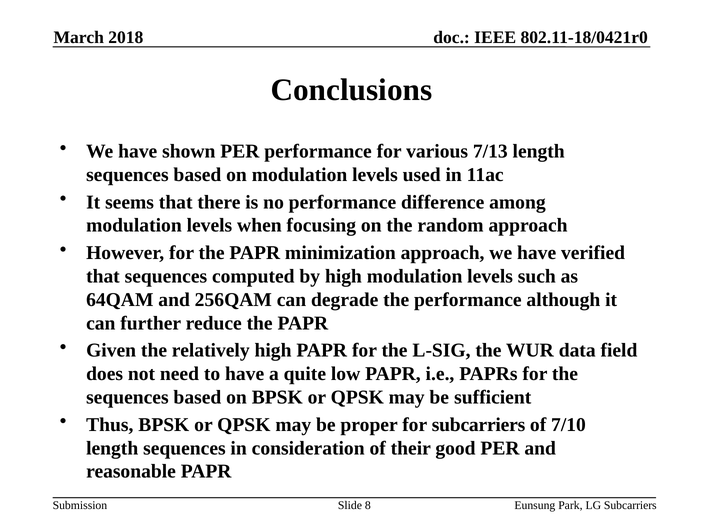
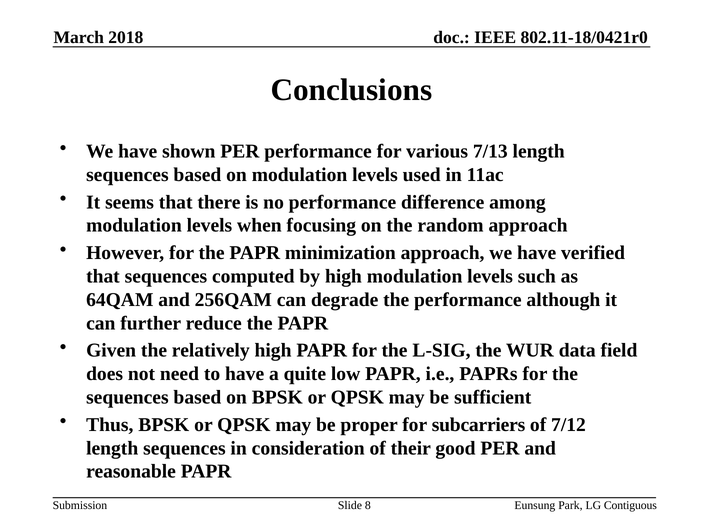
7/10: 7/10 -> 7/12
LG Subcarriers: Subcarriers -> Contiguous
